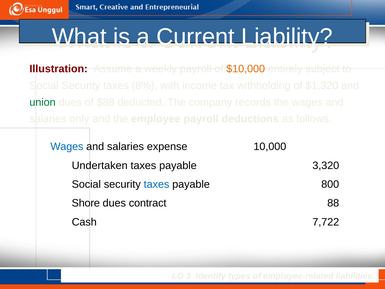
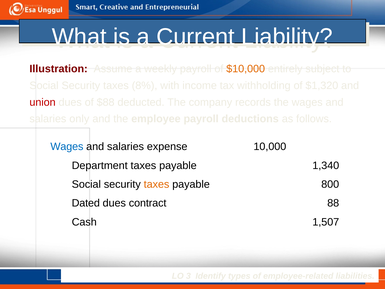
union colour: green -> red
Undertaken: Undertaken -> Department
3,320: 3,320 -> 1,340
taxes at (157, 184) colour: blue -> orange
Shore: Shore -> Dated
7,722: 7,722 -> 1,507
